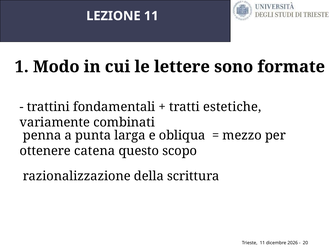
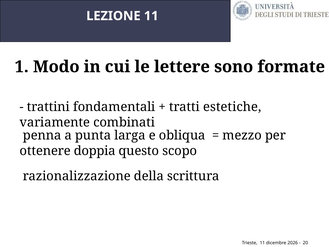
catena: catena -> doppia
